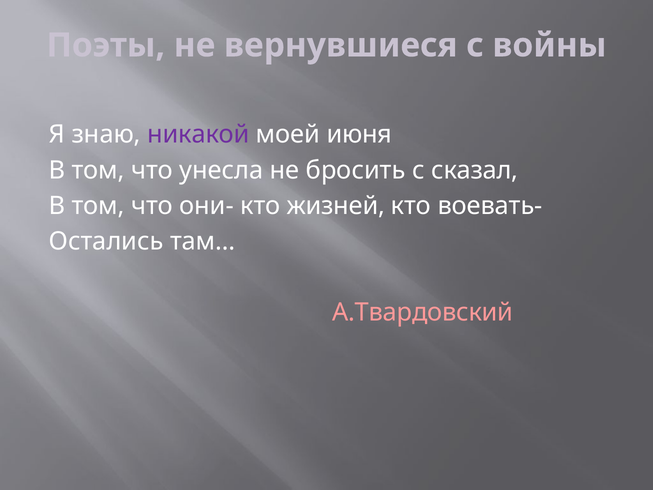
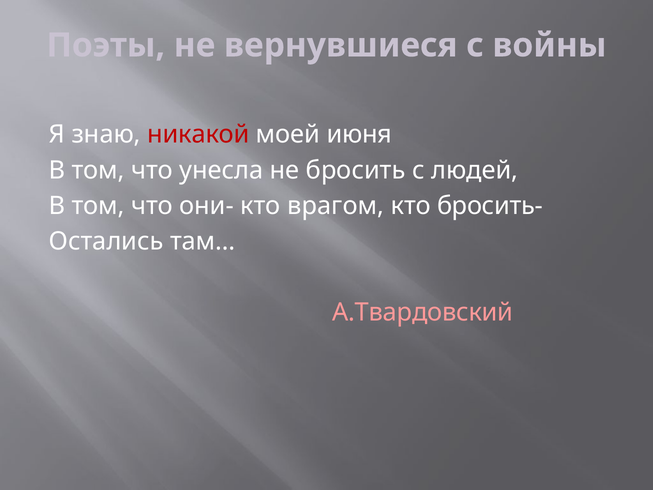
никакой colour: purple -> red
сказал: сказал -> людей
жизней: жизней -> врагом
воевать-: воевать- -> бросить-
